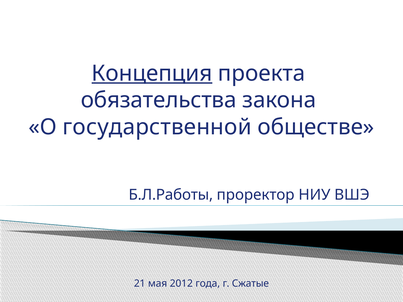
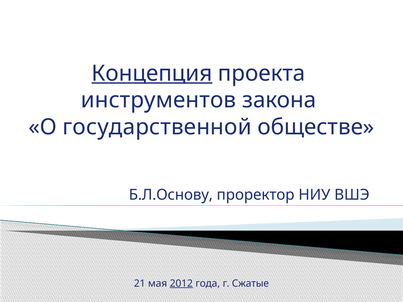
обязательства: обязательства -> инструментов
Б.Л.Работы: Б.Л.Работы -> Б.Л.Основу
2012 underline: none -> present
